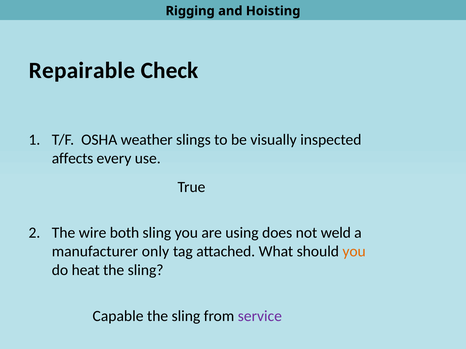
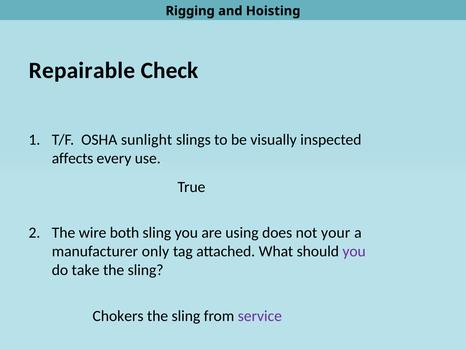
weather: weather -> sunlight
weld: weld -> your
you at (354, 252) colour: orange -> purple
heat: heat -> take
Capable: Capable -> Chokers
